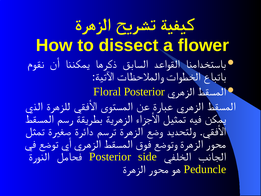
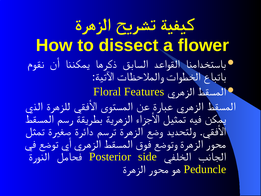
Floral Posterior: Posterior -> Features
